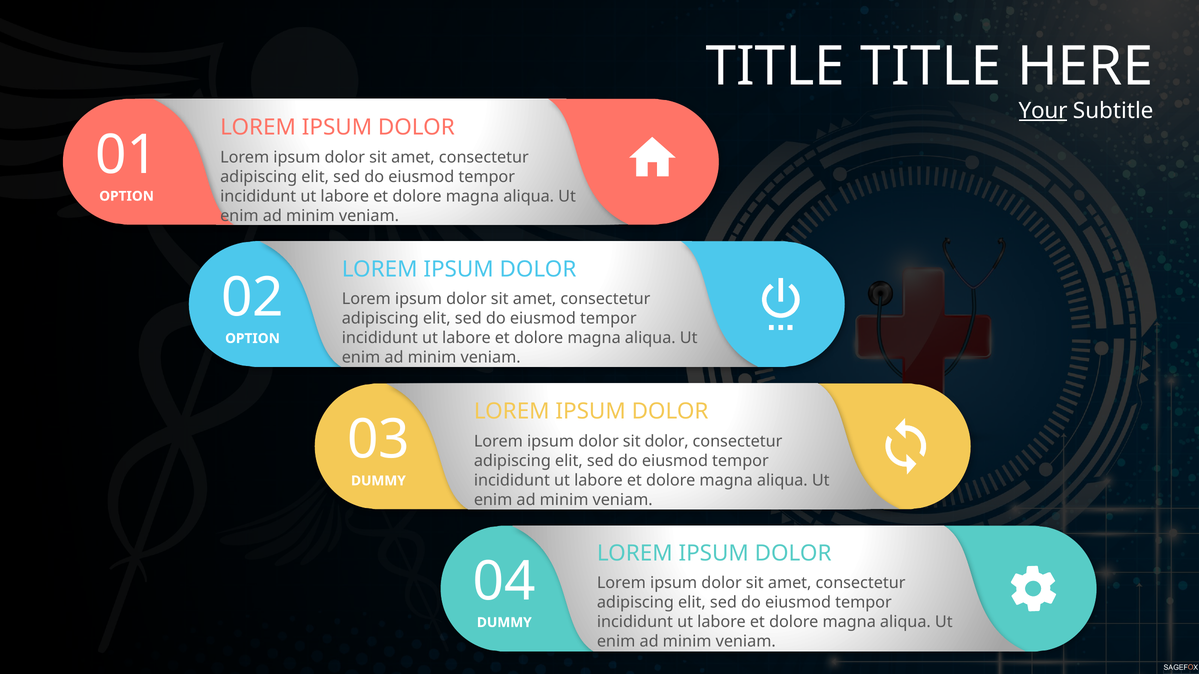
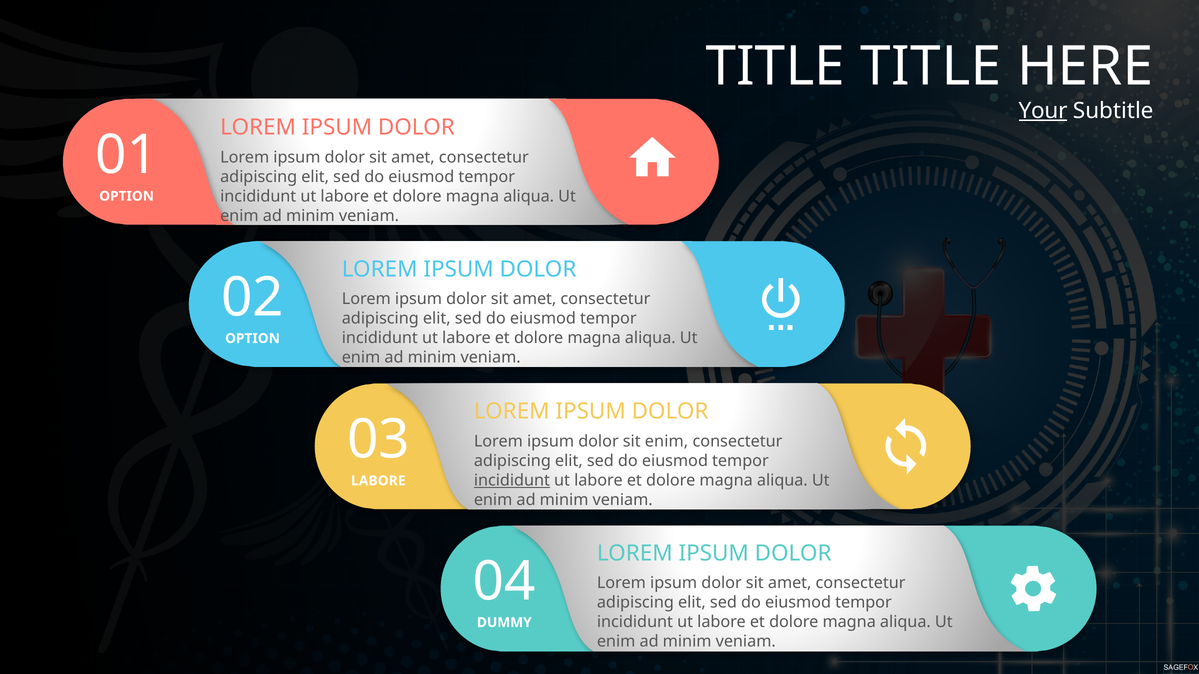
sit dolor: dolor -> enim
incididunt at (512, 481) underline: none -> present
DUMMY at (378, 481): DUMMY -> LABORE
